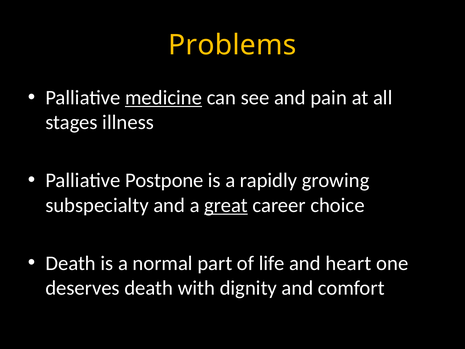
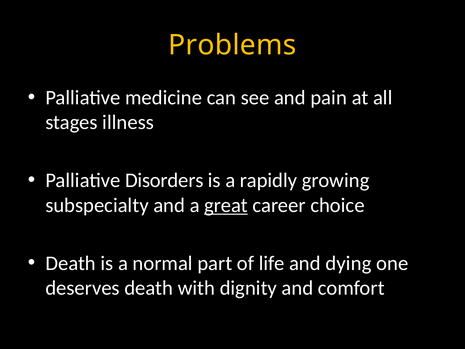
medicine underline: present -> none
Postpone: Postpone -> Disorders
heart: heart -> dying
